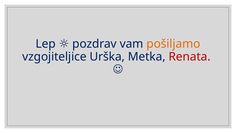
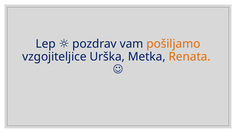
Renata colour: red -> orange
